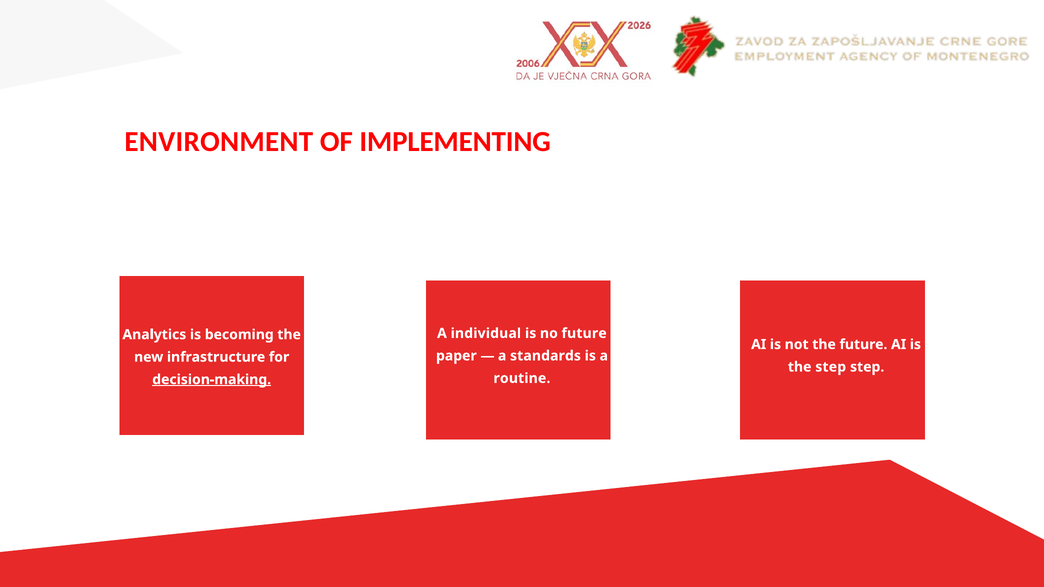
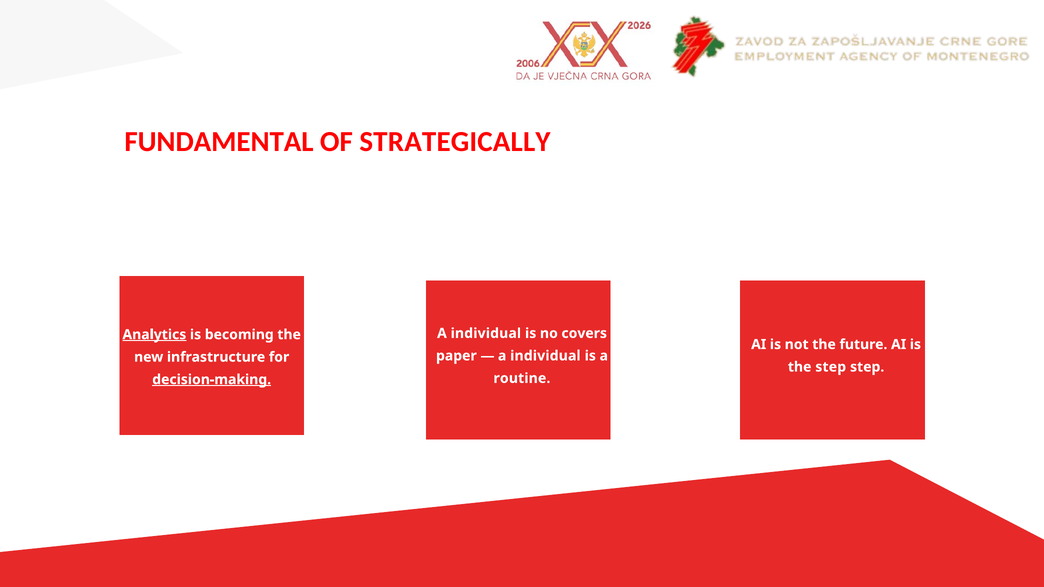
ENVIRONMENT: ENVIRONMENT -> FUNDAMENTAL
IMPLEMENTING: IMPLEMENTING -> STRATEGICALLY
no future: future -> covers
Analytics underline: none -> present
standards at (545, 356): standards -> individual
